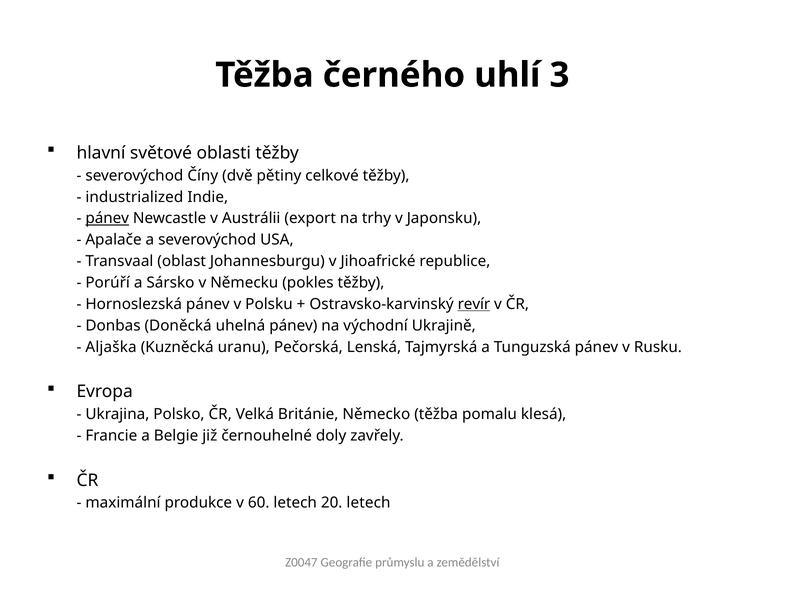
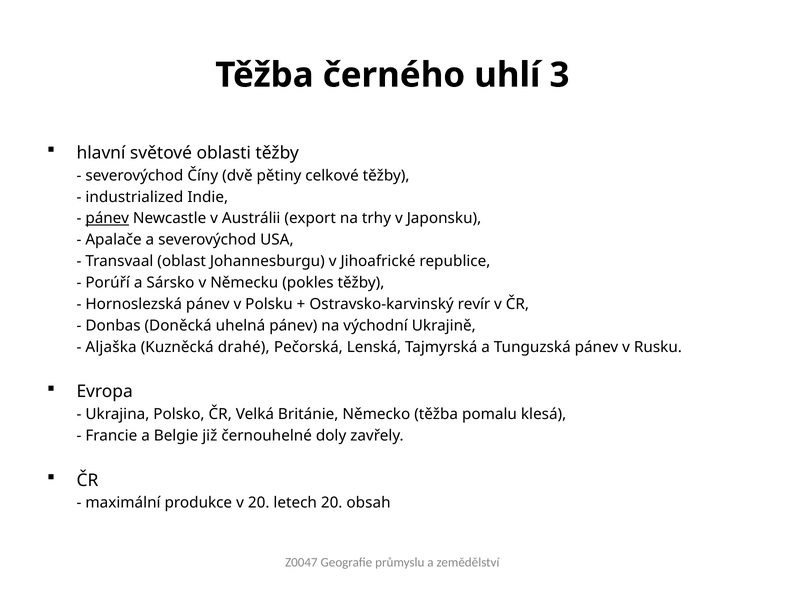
revír underline: present -> none
uranu: uranu -> drahé
v 60: 60 -> 20
20 letech: letech -> obsah
